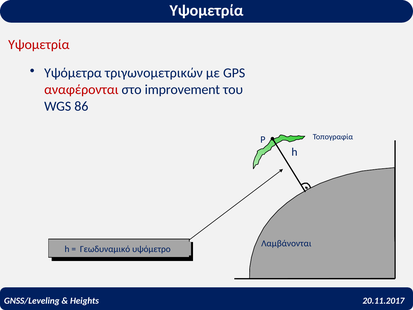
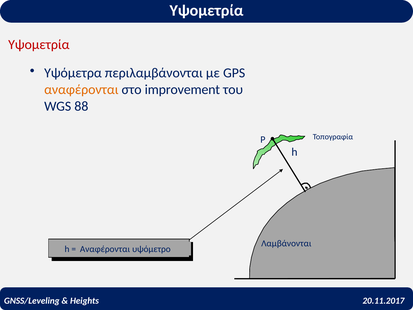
τριγωνομετρικών: τριγωνομετρικών -> περιλαμβάνονται
αναφέρονται at (81, 90) colour: red -> orange
86: 86 -> 88
Γεωδυναμικό at (105, 249): Γεωδυναμικό -> Αναφέρονται
